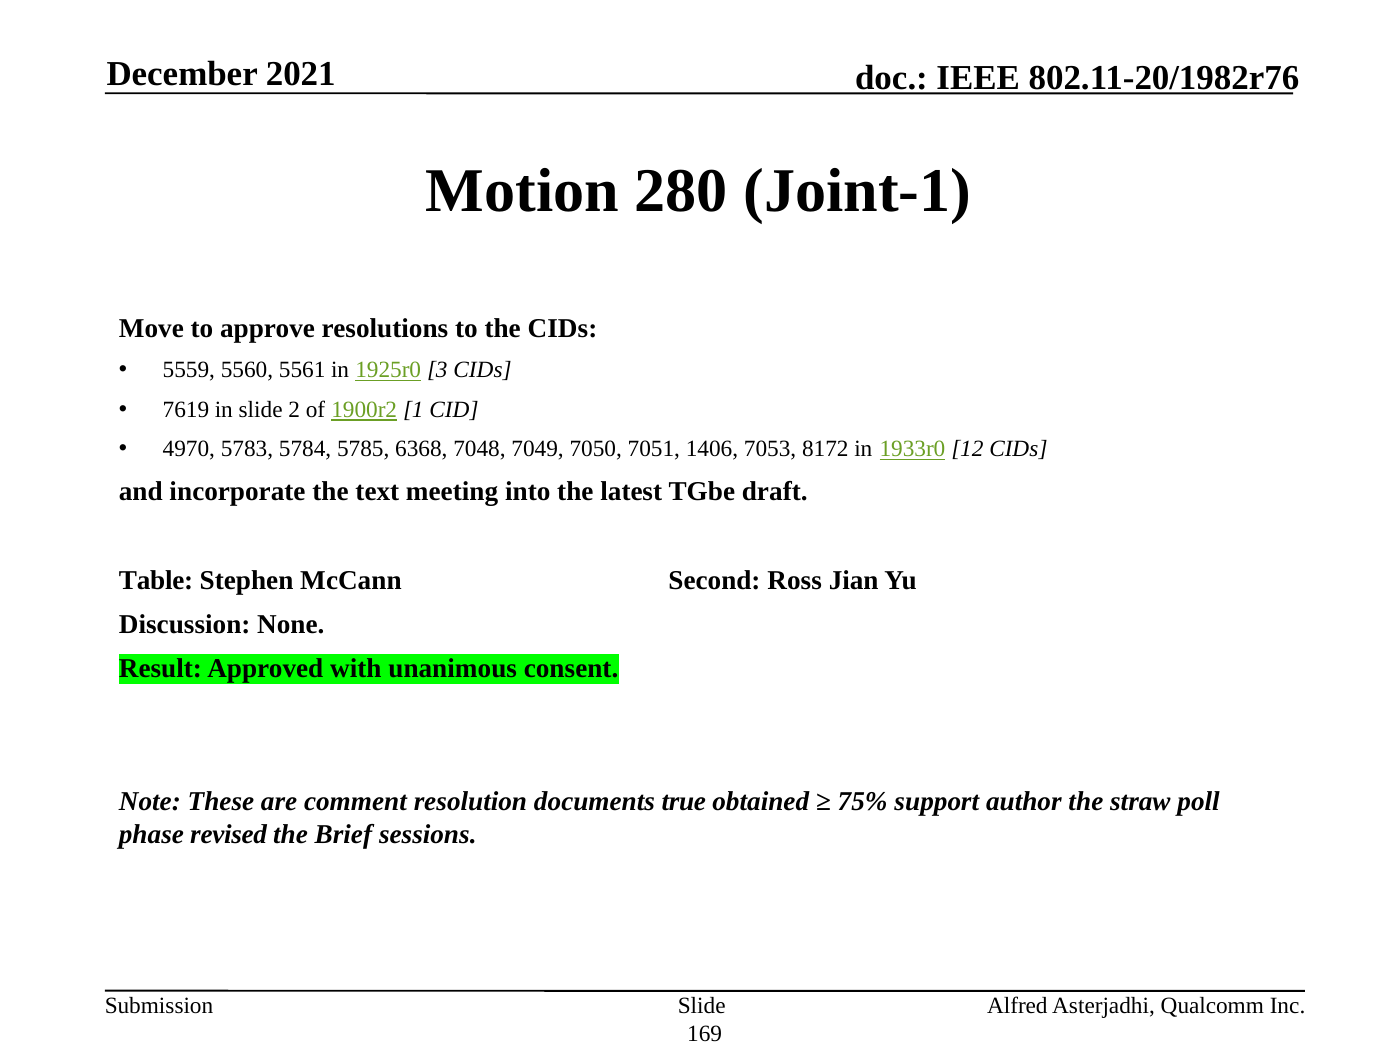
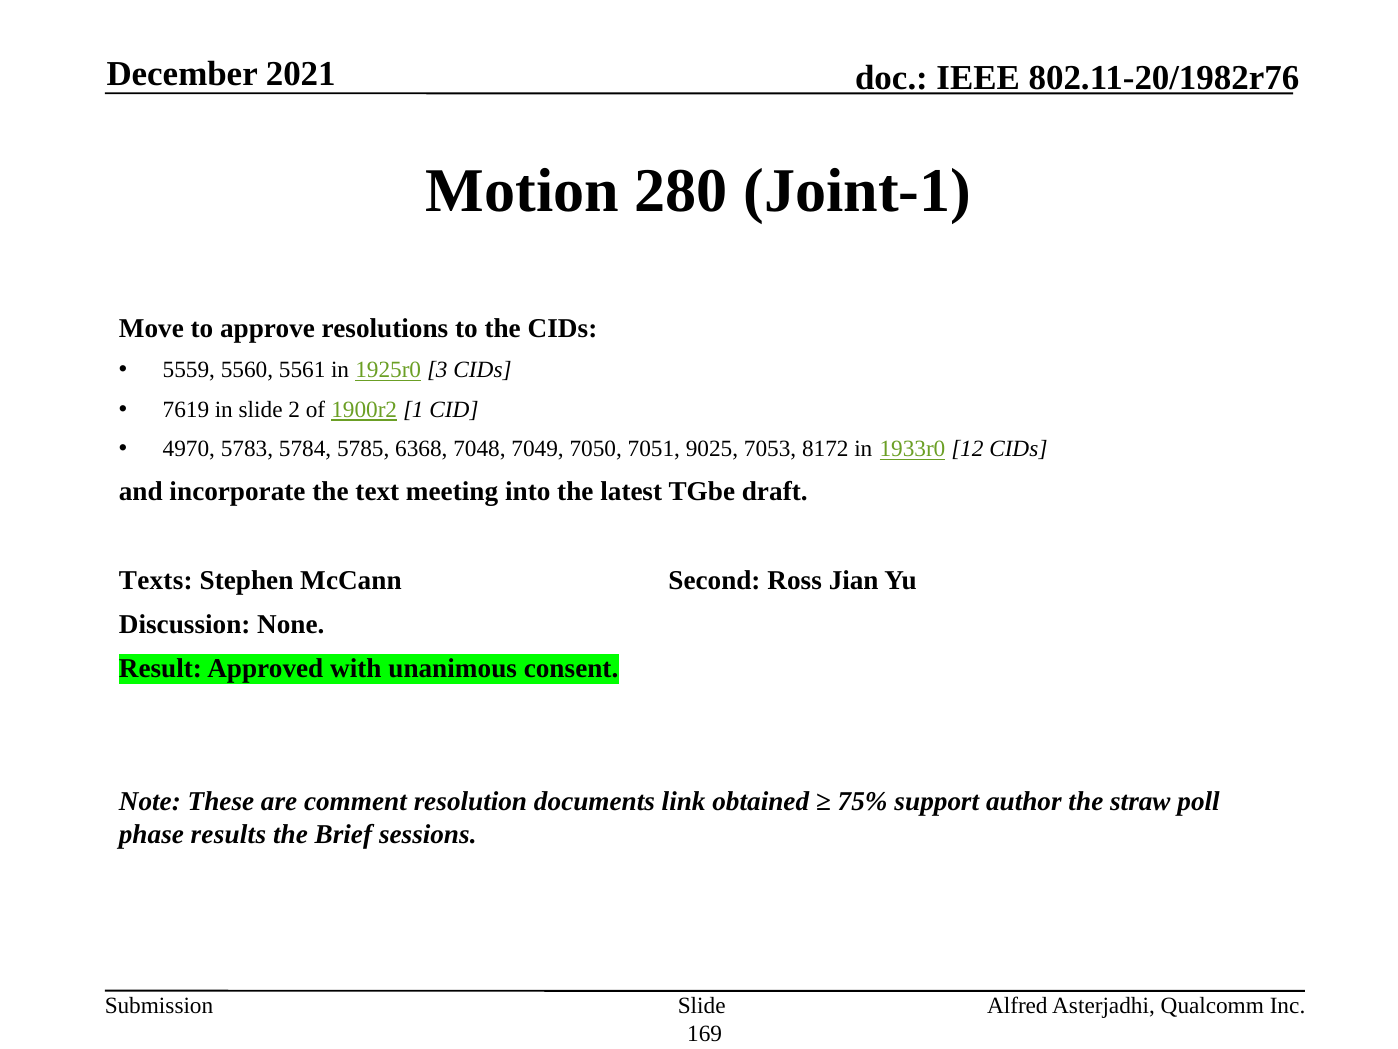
1406: 1406 -> 9025
Table: Table -> Texts
true: true -> link
revised: revised -> results
